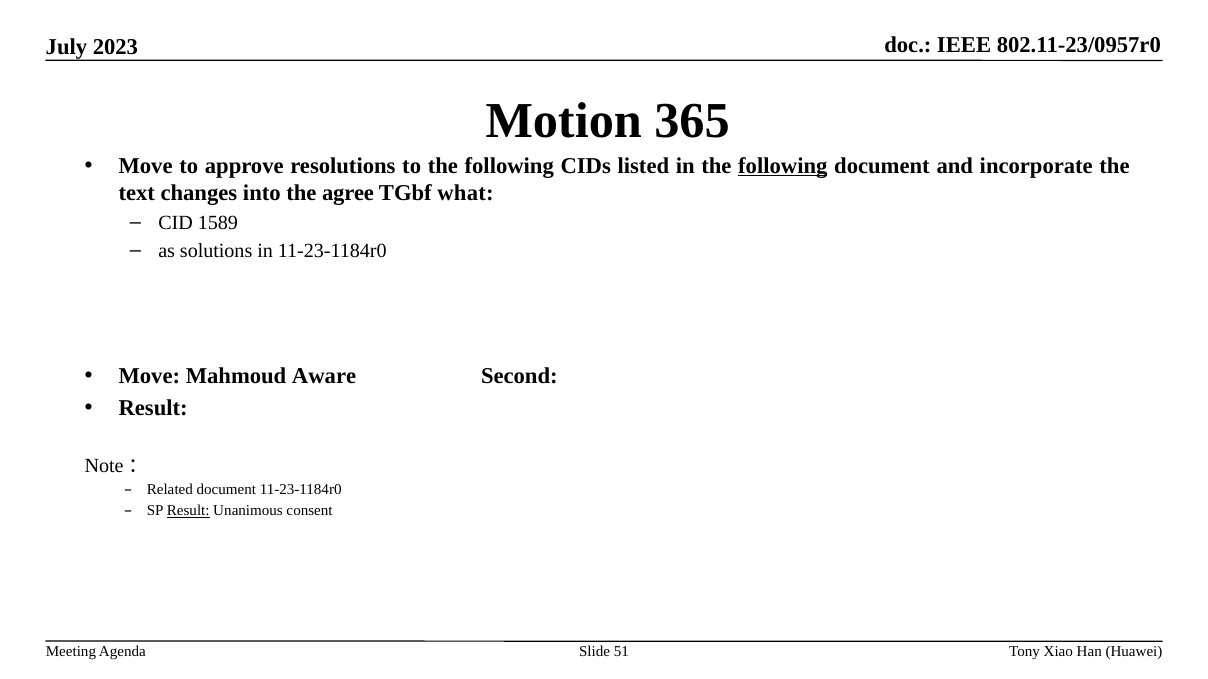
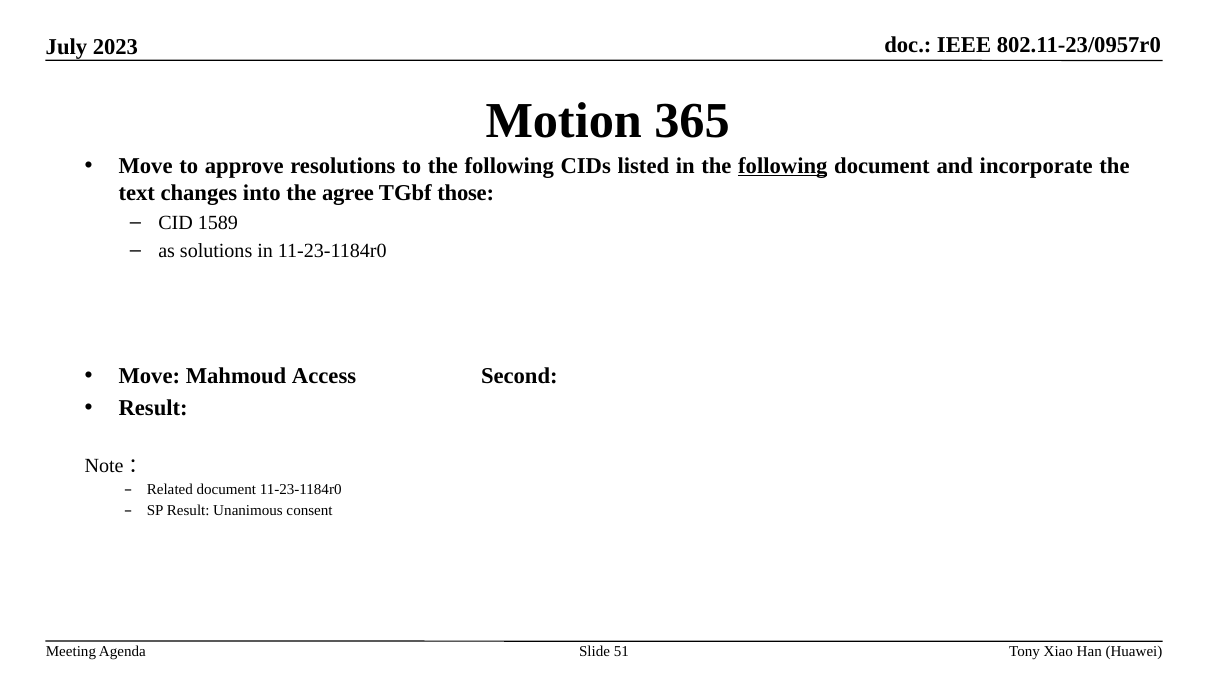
what: what -> those
Aware: Aware -> Access
Result at (188, 511) underline: present -> none
